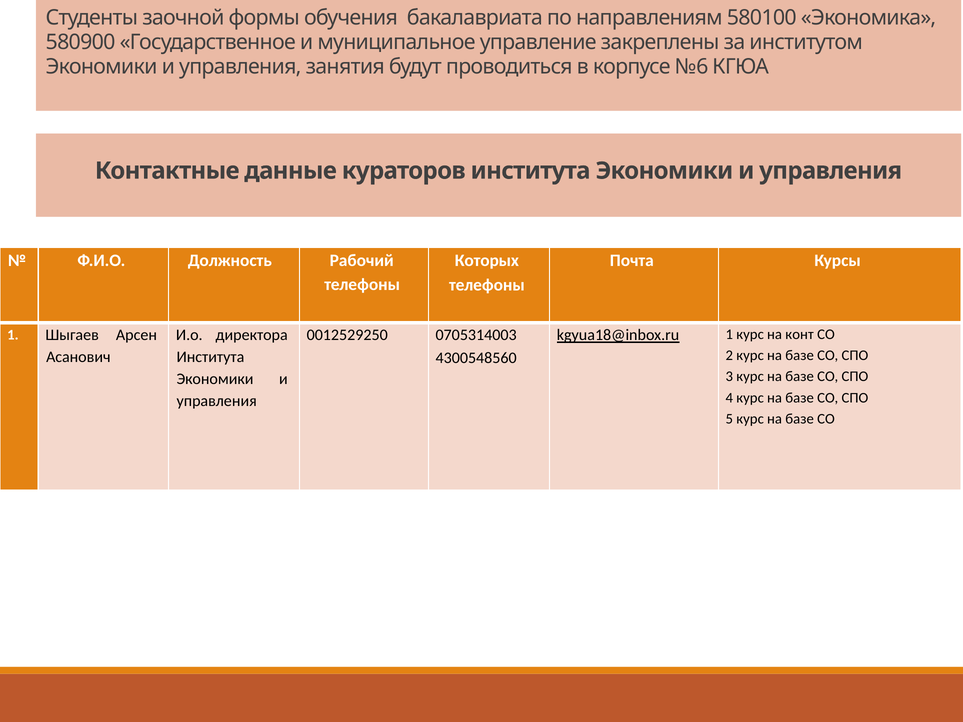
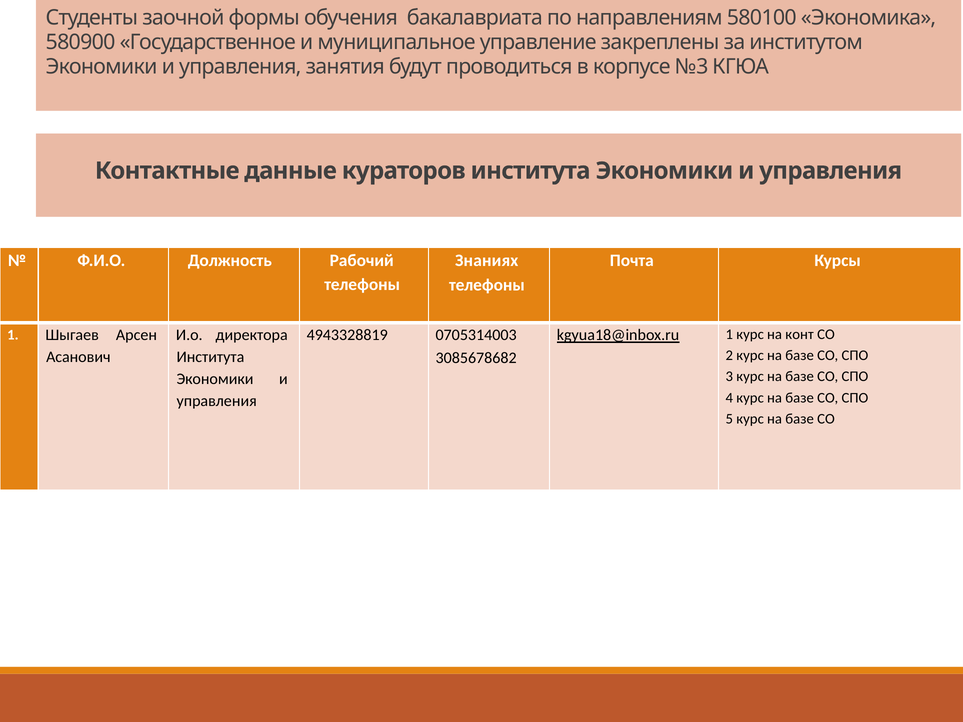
№6: №6 -> №3
Которых: Которых -> Знаниях
0012529250: 0012529250 -> 4943328819
4300548560: 4300548560 -> 3085678682
